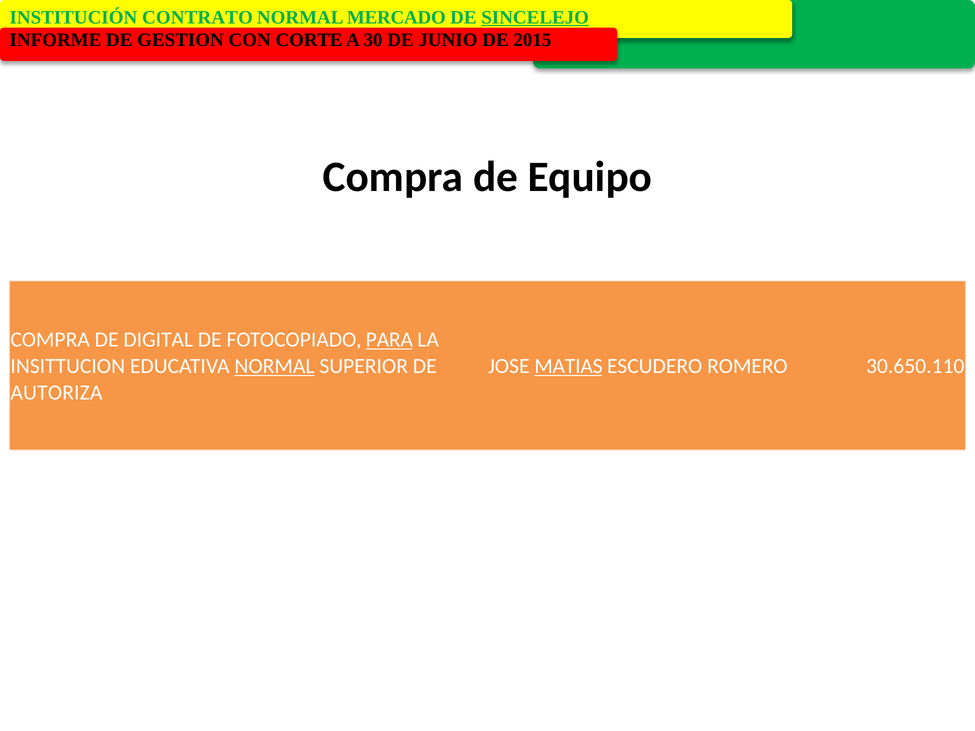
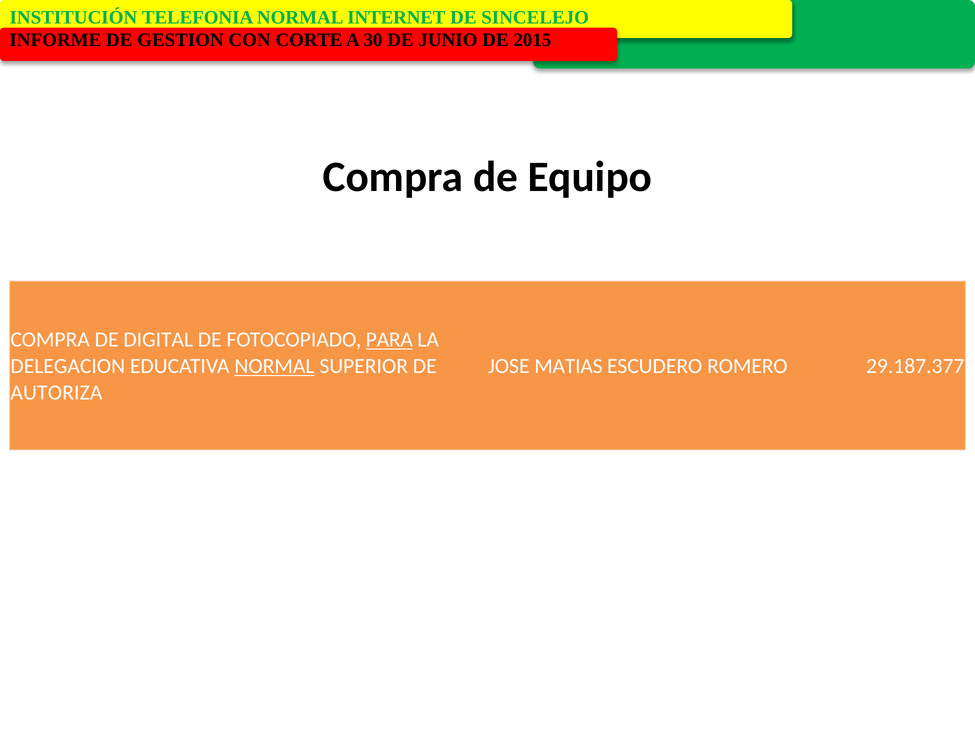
CONTRATO: CONTRATO -> TELEFONIA
MERCADO: MERCADO -> INTERNET
SINCELEJO underline: present -> none
INSITTUCION: INSITTUCION -> DELEGACION
MATIAS underline: present -> none
30.650.110: 30.650.110 -> 29.187.377
